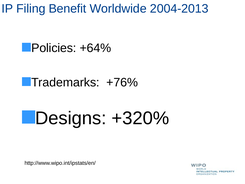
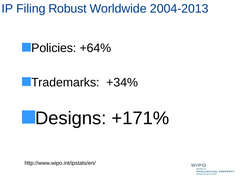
Benefit: Benefit -> Robust
+76%: +76% -> +34%
+320%: +320% -> +171%
